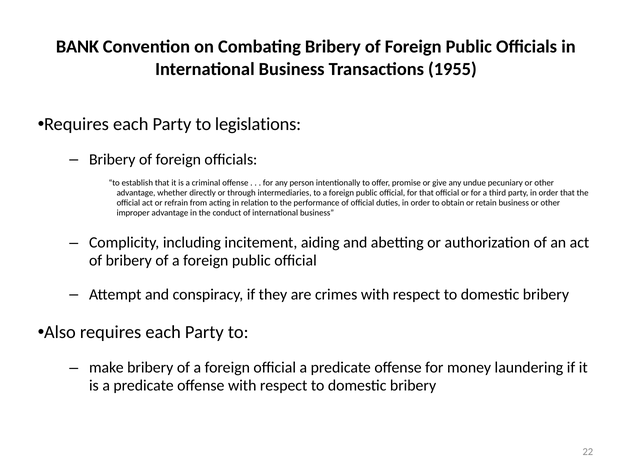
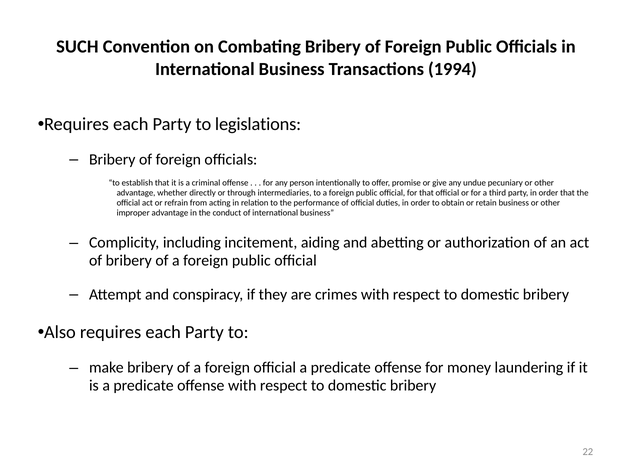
BANK: BANK -> SUCH
1955: 1955 -> 1994
